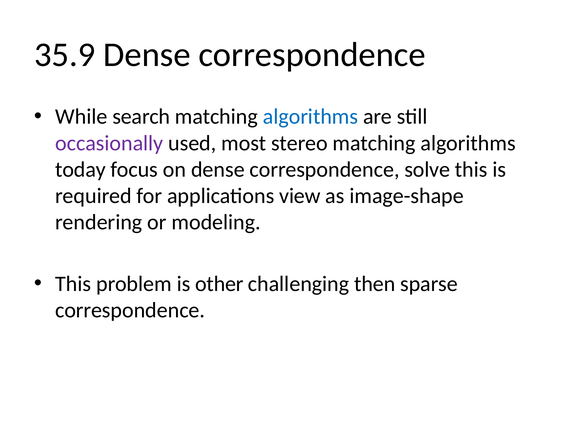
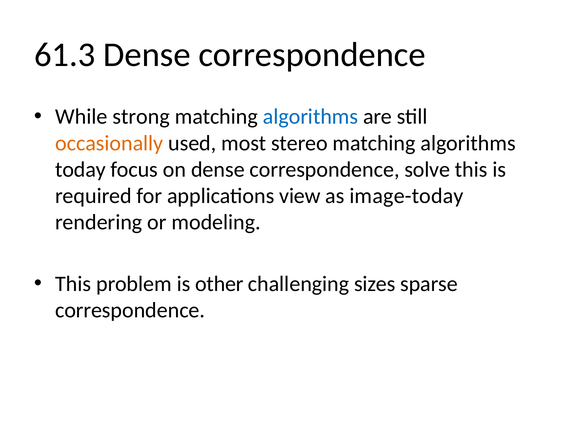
35.9: 35.9 -> 61.3
search: search -> strong
occasionally colour: purple -> orange
image-shape: image-shape -> image-today
then: then -> sizes
